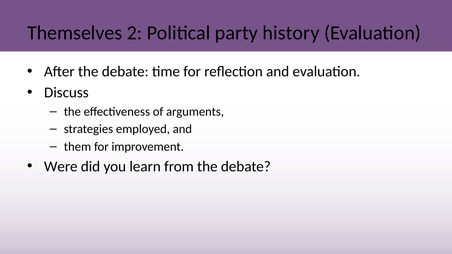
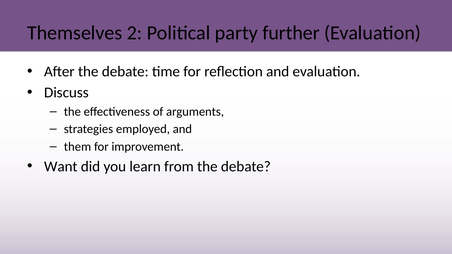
history: history -> further
Were: Were -> Want
